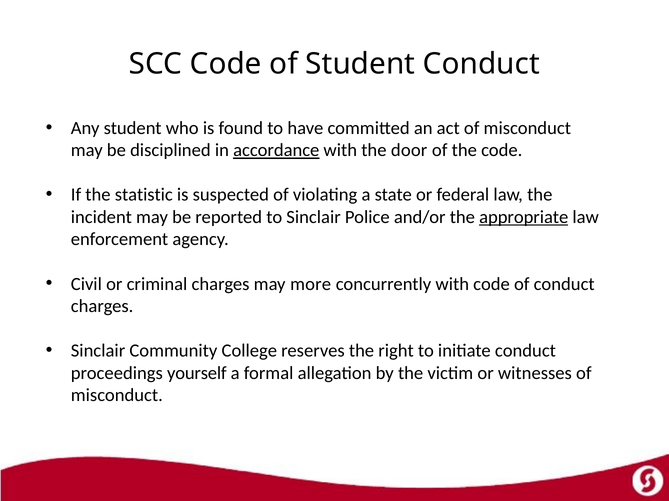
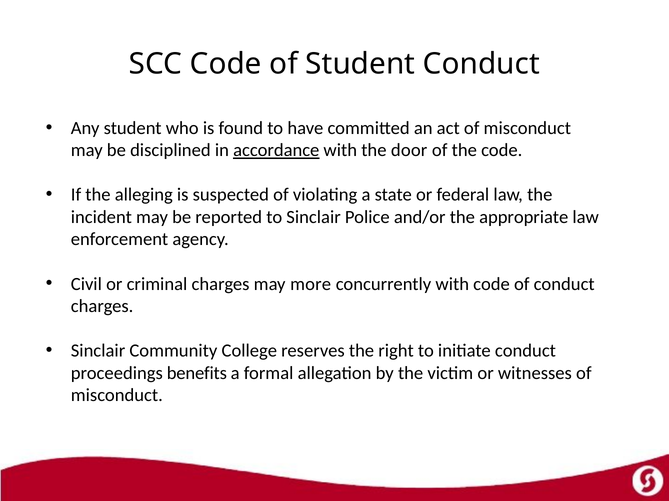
statistic: statistic -> alleging
appropriate underline: present -> none
yourself: yourself -> benefits
